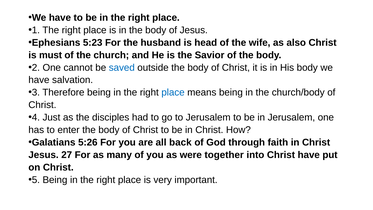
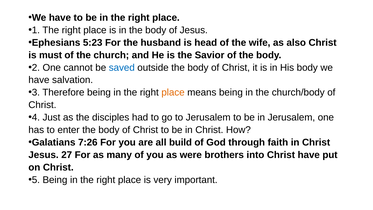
place at (173, 92) colour: blue -> orange
5:26: 5:26 -> 7:26
back: back -> build
together: together -> brothers
